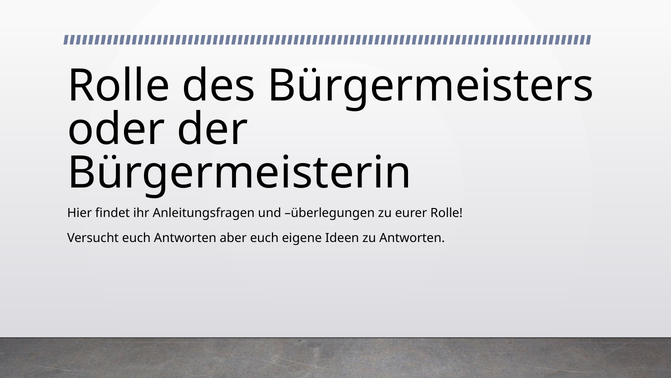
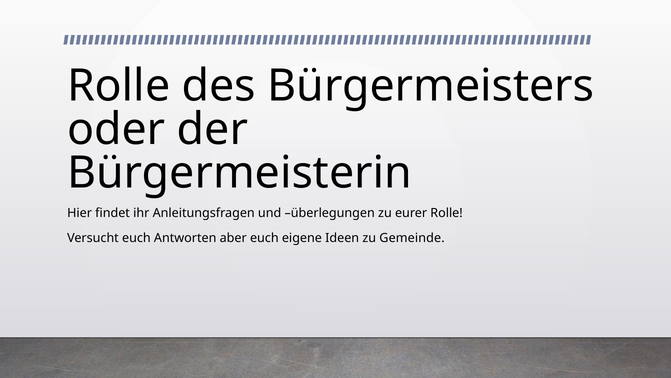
zu Antworten: Antworten -> Gemeinde
